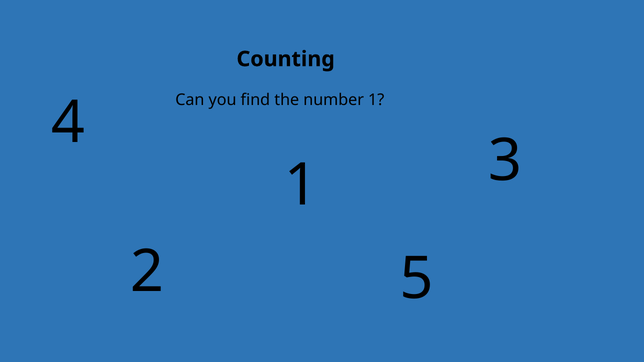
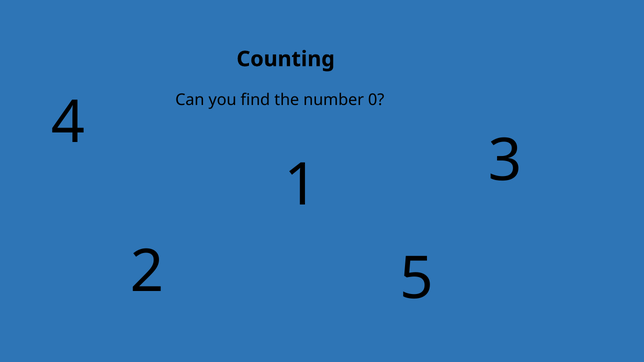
number 1: 1 -> 0
